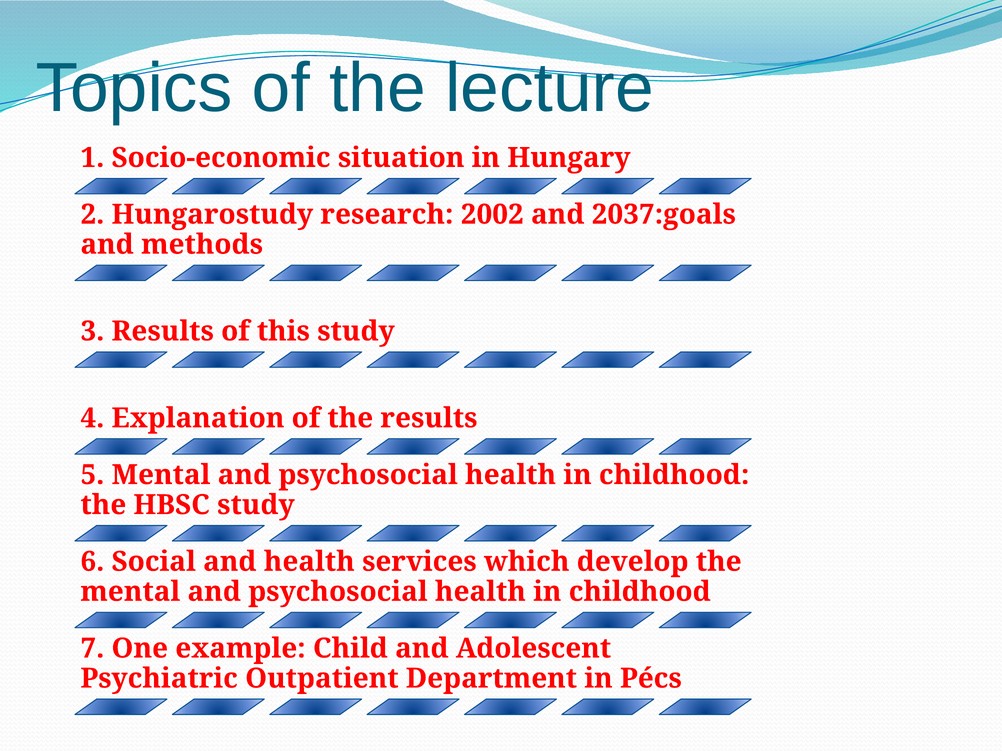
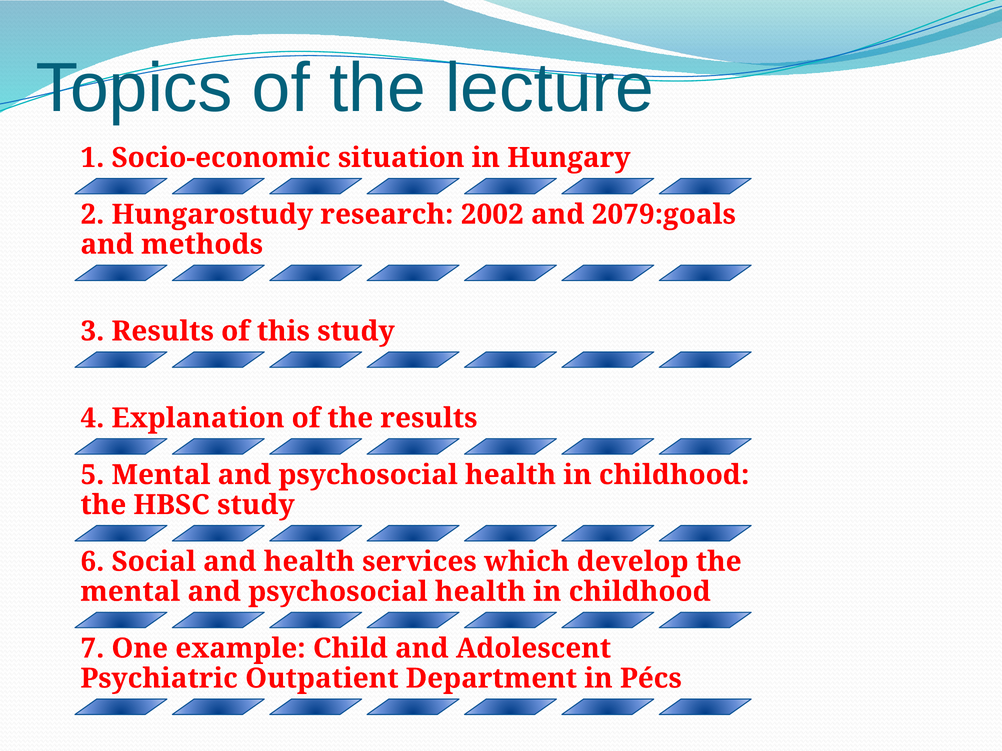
2037:goals: 2037:goals -> 2079:goals
